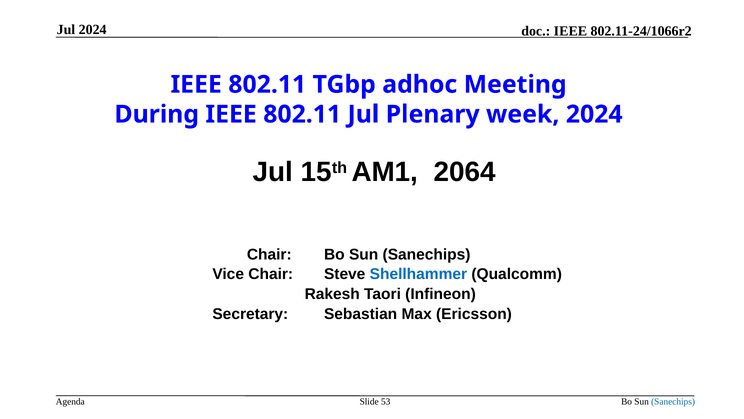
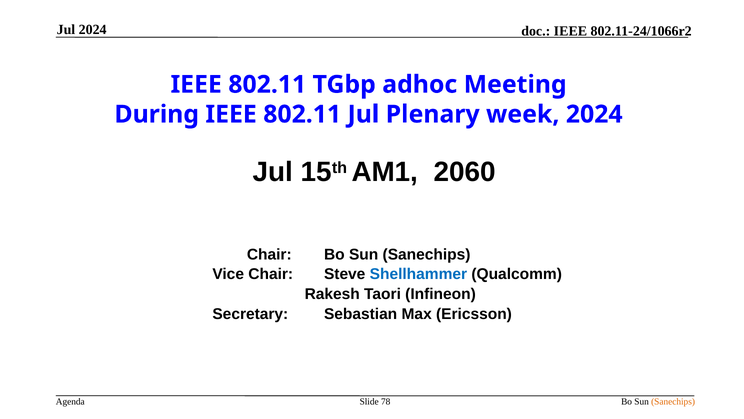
2064: 2064 -> 2060
53: 53 -> 78
Sanechips at (673, 401) colour: blue -> orange
